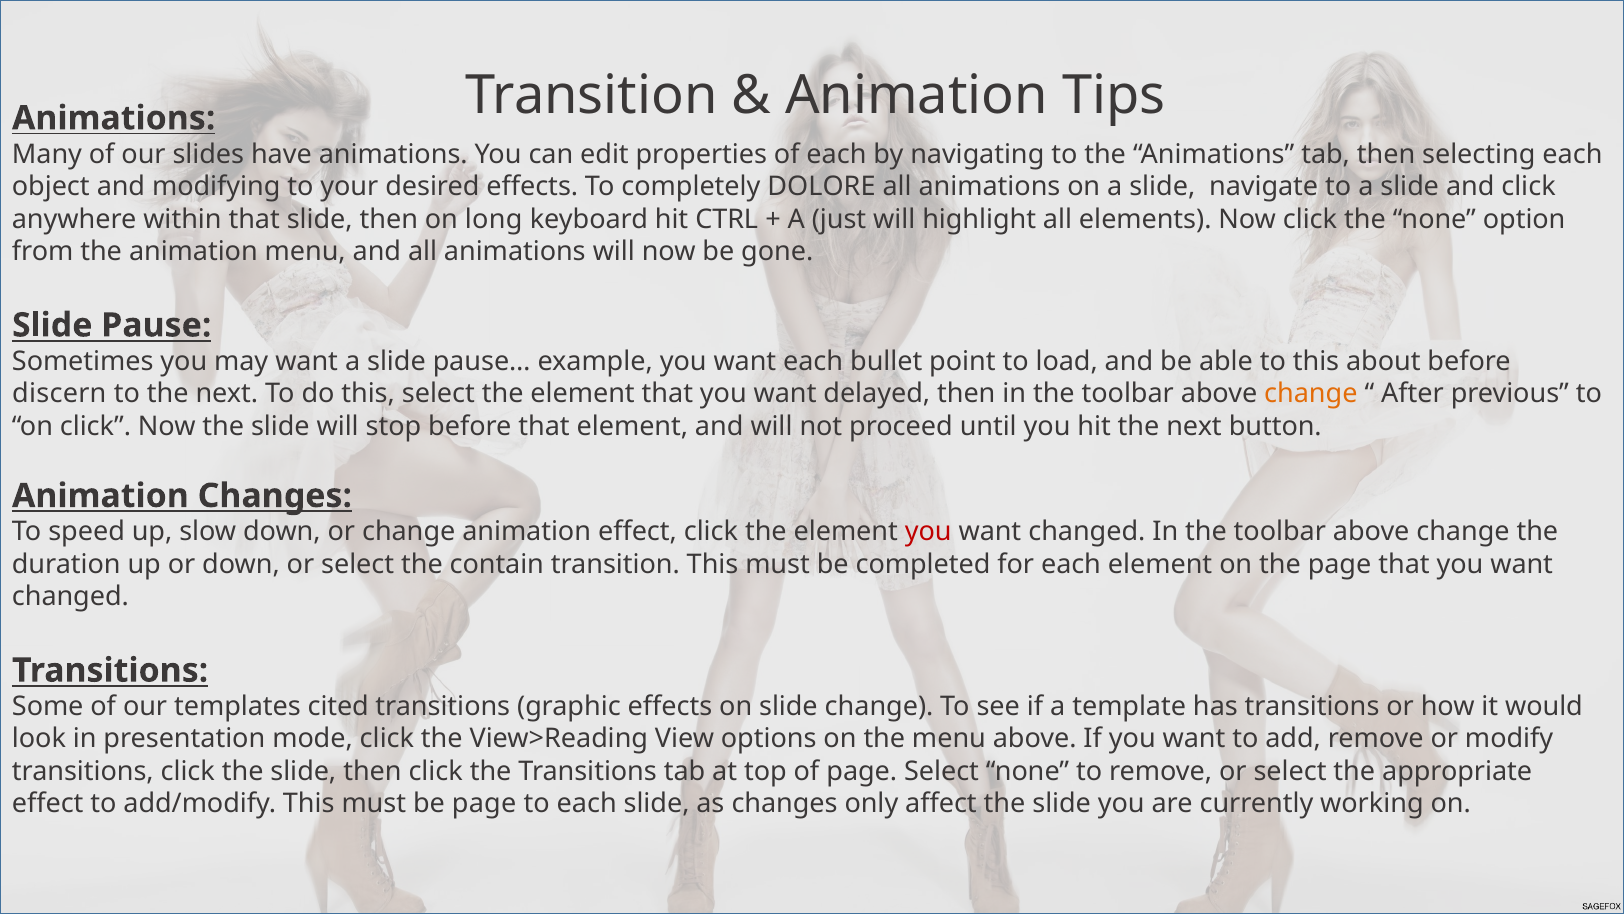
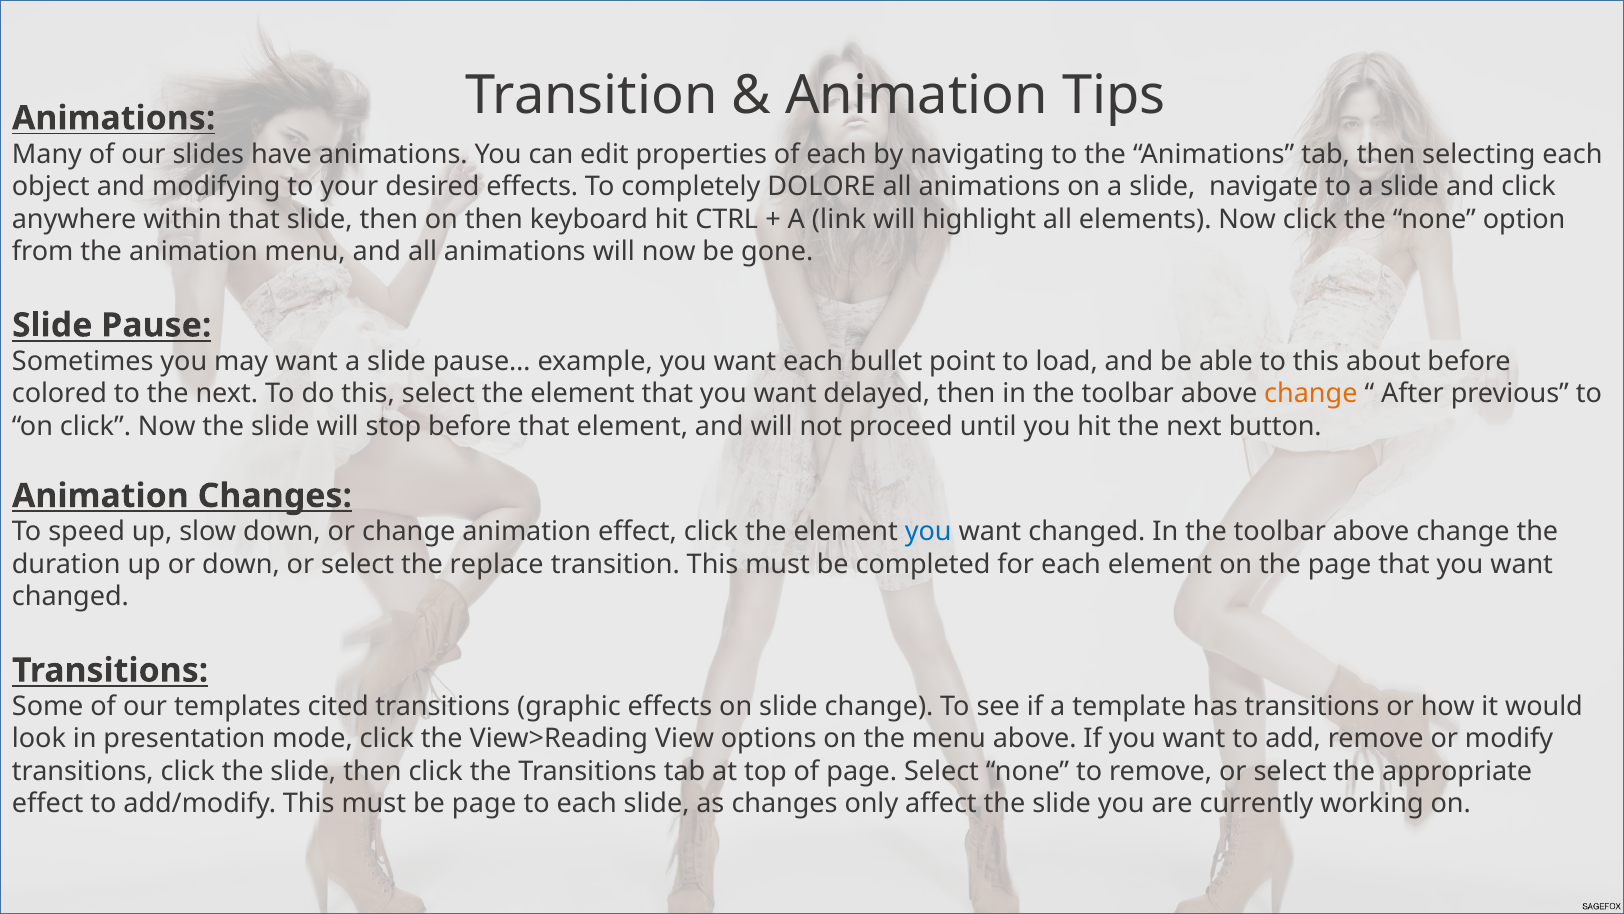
on long: long -> then
just: just -> link
discern: discern -> colored
you at (928, 532) colour: red -> blue
contain: contain -> replace
